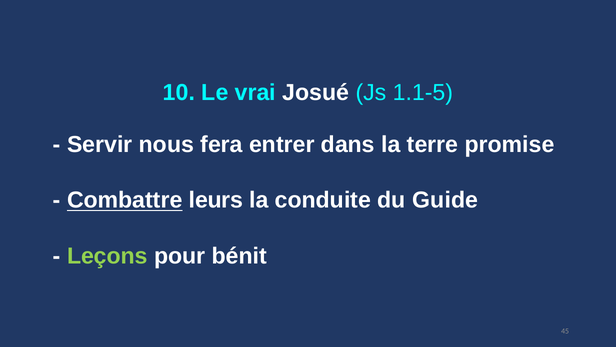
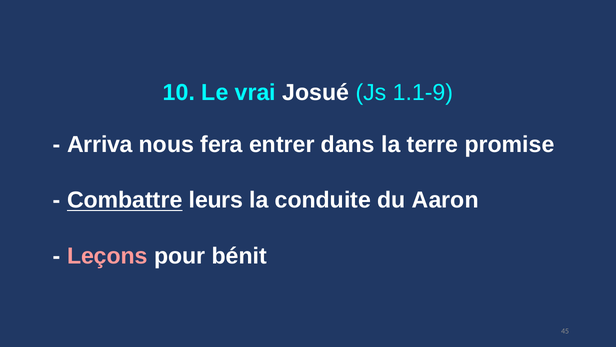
1.1-5: 1.1-5 -> 1.1-9
Servir: Servir -> Arriva
Guide: Guide -> Aaron
Leçons colour: light green -> pink
